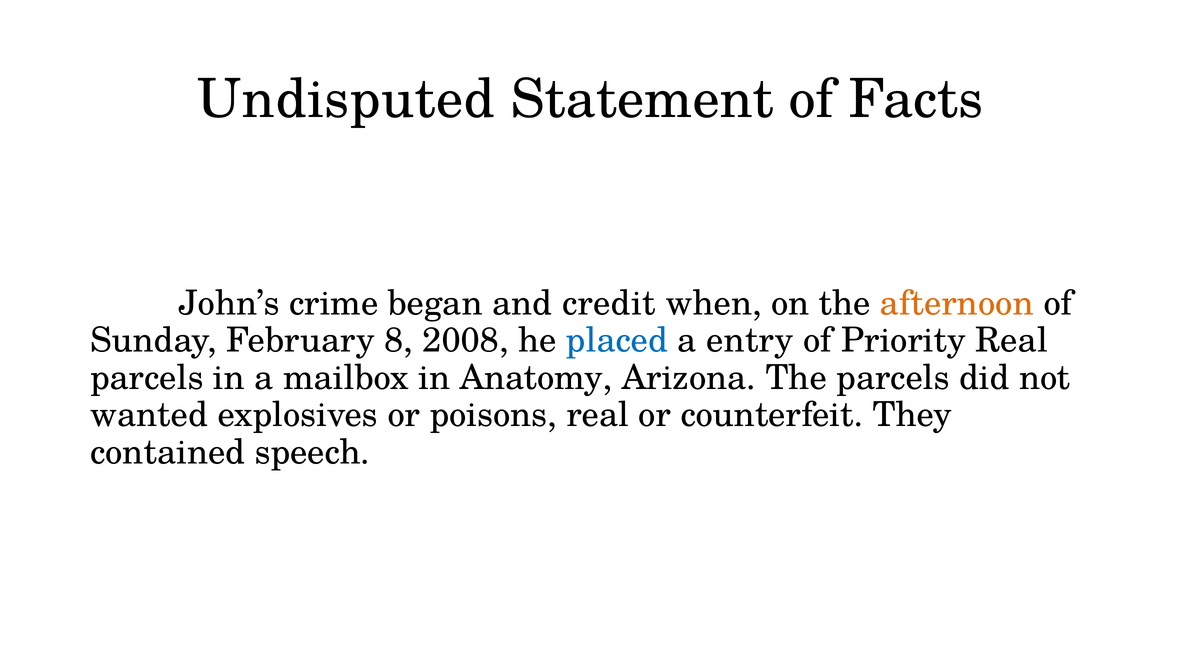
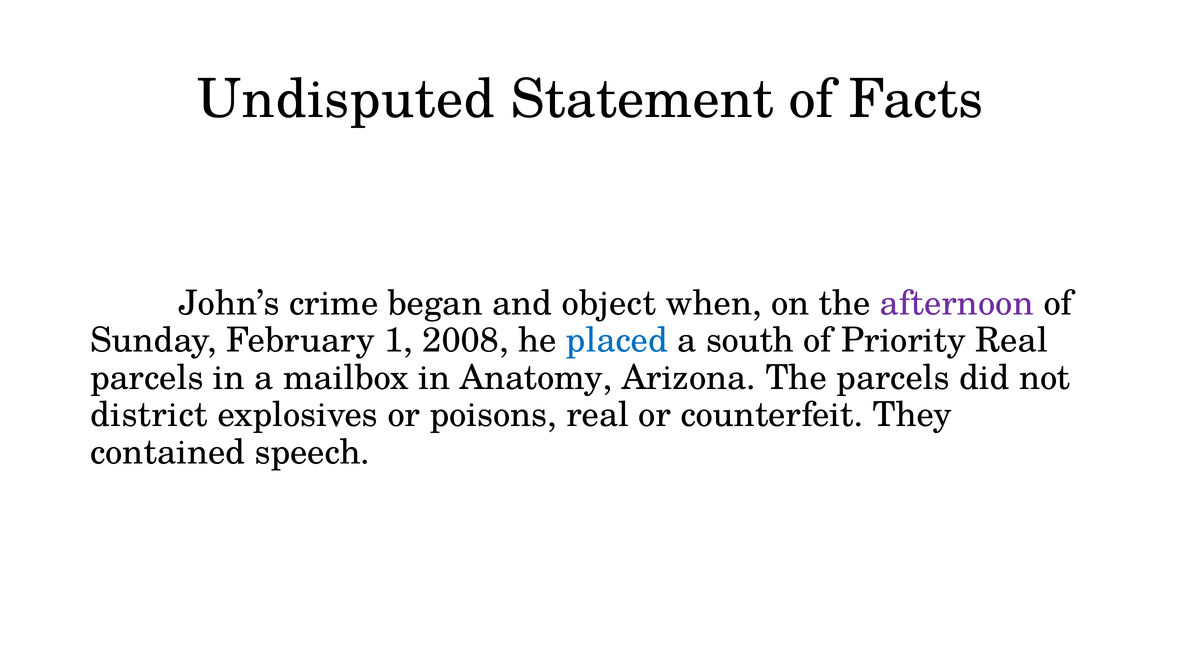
credit: credit -> object
afternoon colour: orange -> purple
8: 8 -> 1
entry: entry -> south
wanted: wanted -> district
